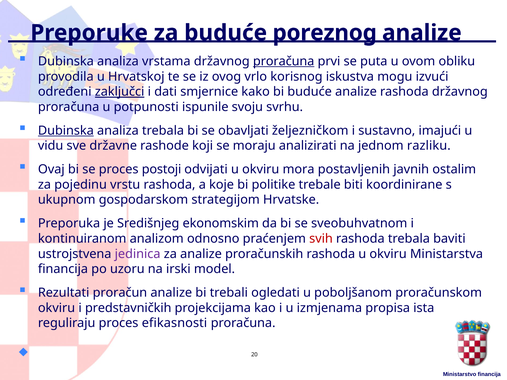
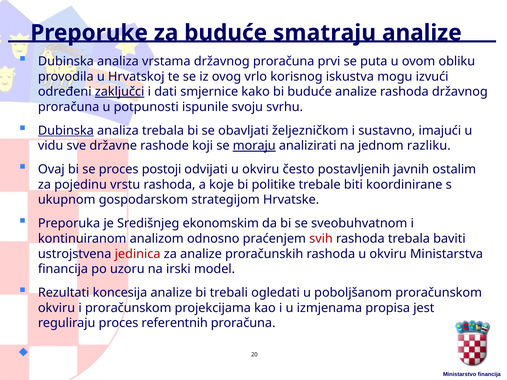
poreznog: poreznog -> smatraju
proračuna at (284, 61) underline: present -> none
moraju underline: none -> present
mora: mora -> često
jedinica colour: purple -> red
proračun: proračun -> koncesija
i predstavničkih: predstavničkih -> proračunskom
ista: ista -> jest
efikasnosti: efikasnosti -> referentnih
